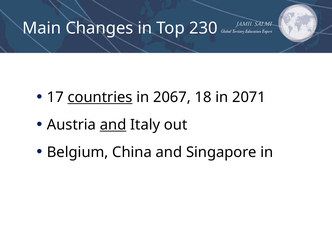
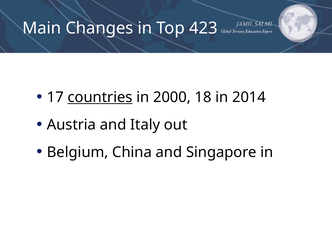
230: 230 -> 423
2067: 2067 -> 2000
2071: 2071 -> 2014
and at (113, 125) underline: present -> none
